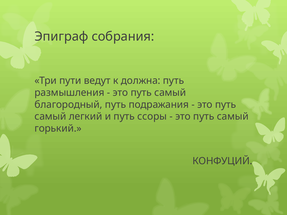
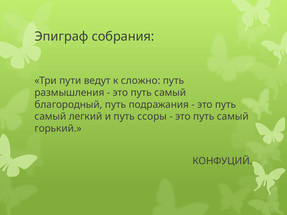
должна: должна -> сложно
